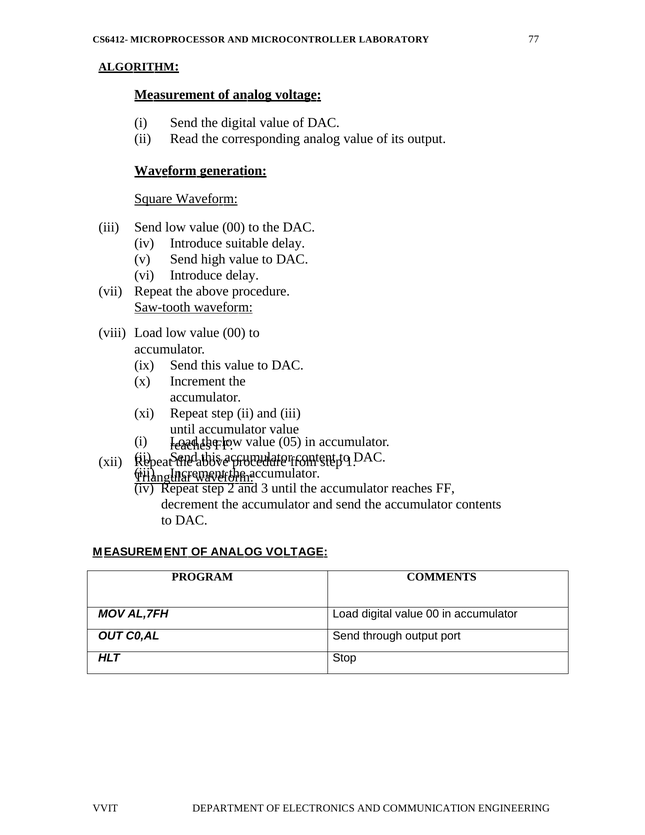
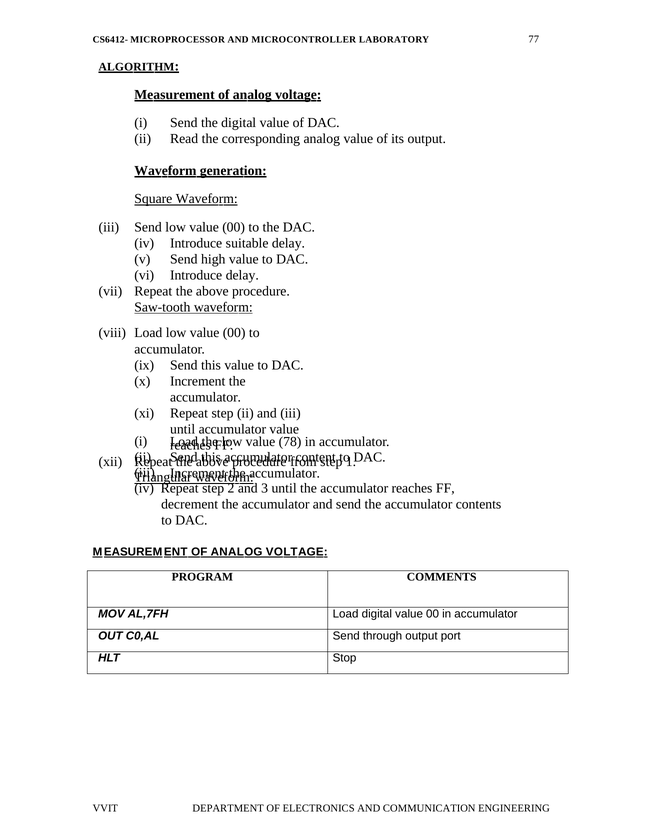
05: 05 -> 78
